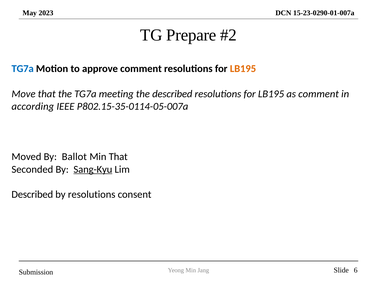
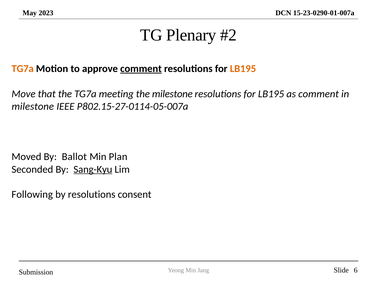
Prepare: Prepare -> Plenary
TG7a at (23, 69) colour: blue -> orange
comment at (141, 69) underline: none -> present
the described: described -> milestone
according at (33, 106): according -> milestone
P802.15-35-0114-05-007a: P802.15-35-0114-05-007a -> P802.15-27-0114-05-007a
Min That: That -> Plan
Described at (32, 194): Described -> Following
